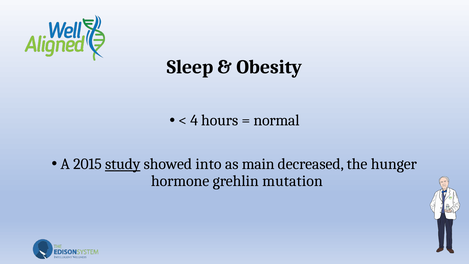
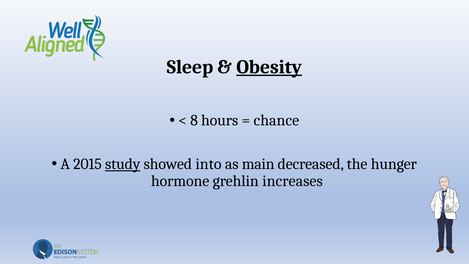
Obesity underline: none -> present
4: 4 -> 8
normal: normal -> chance
mutation: mutation -> increases
